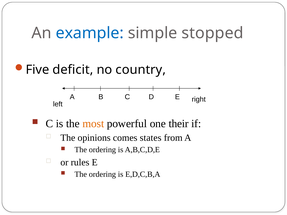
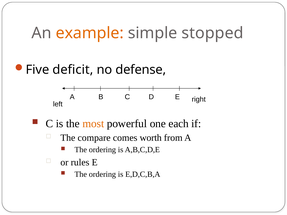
example colour: blue -> orange
country: country -> defense
their: their -> each
opinions: opinions -> compare
states: states -> worth
